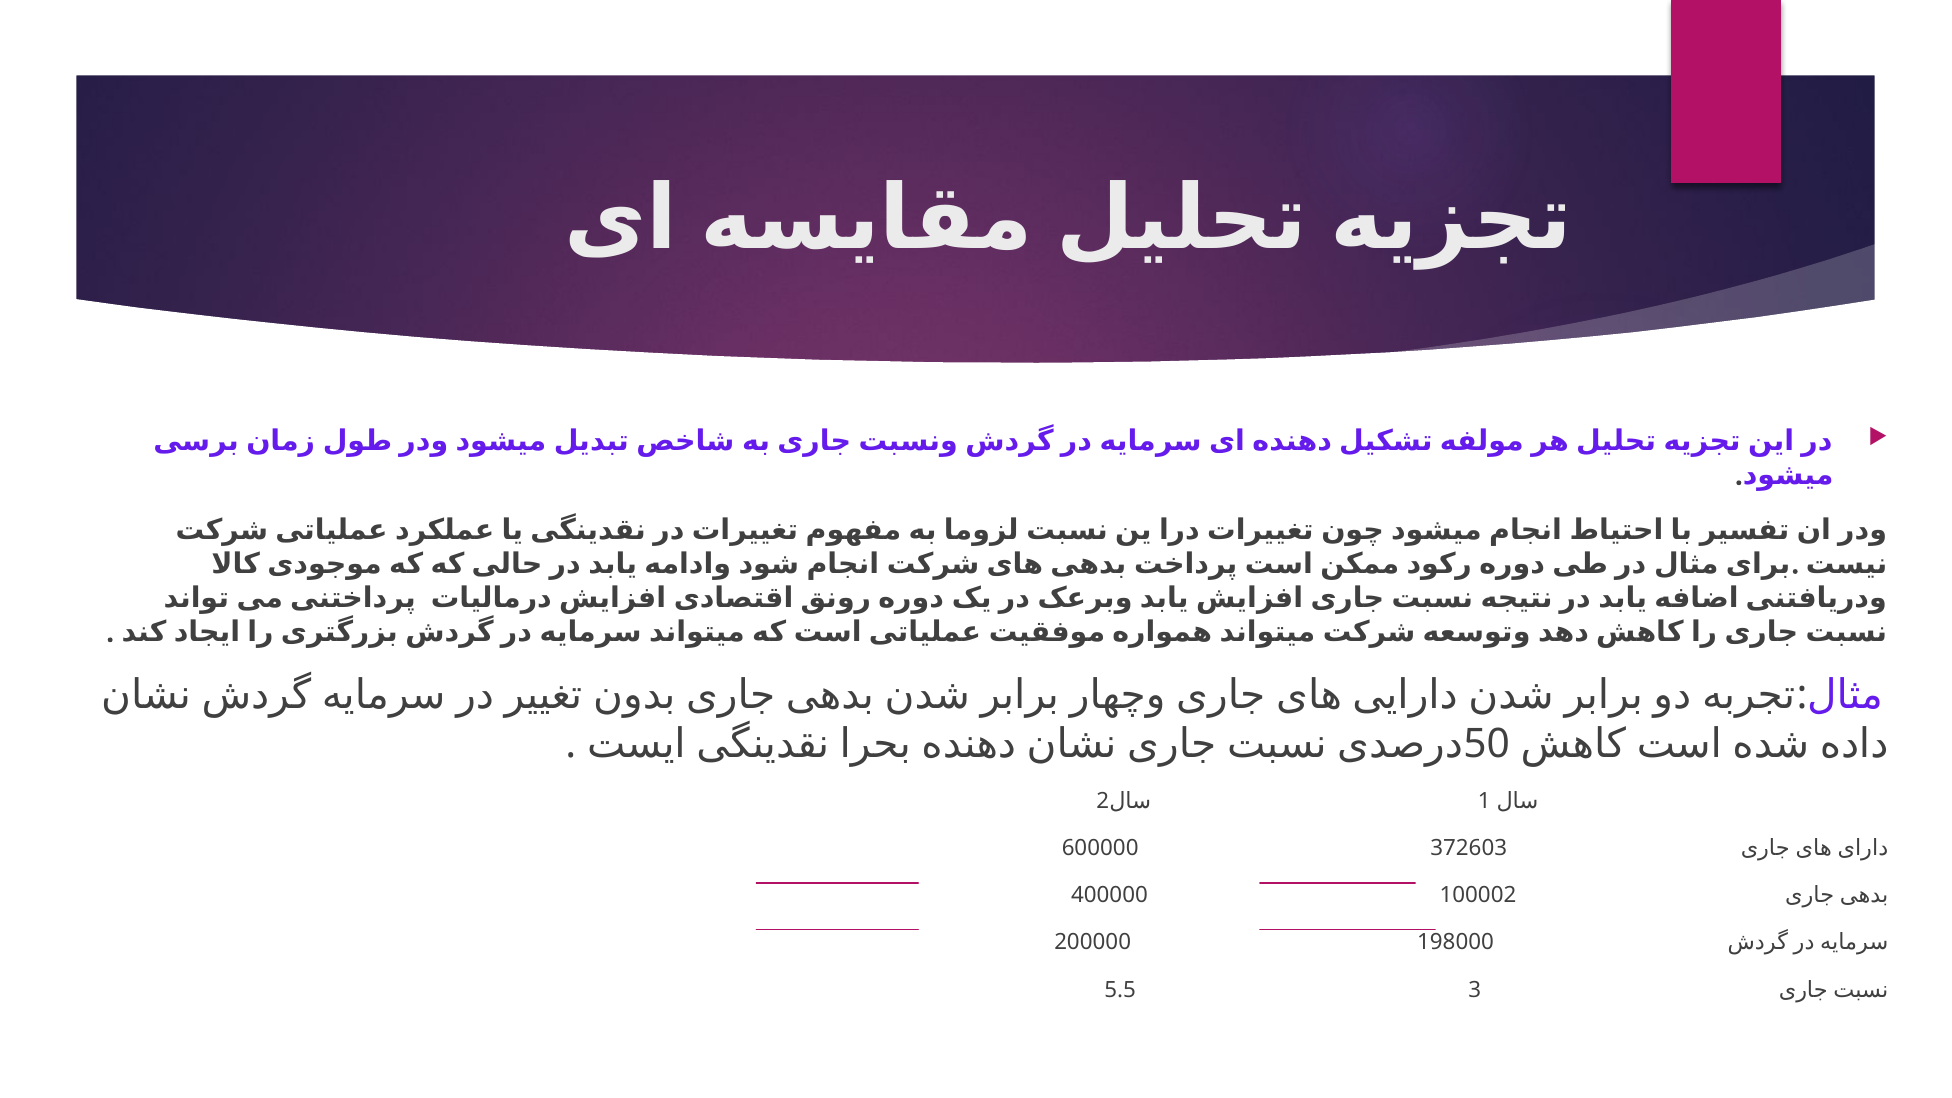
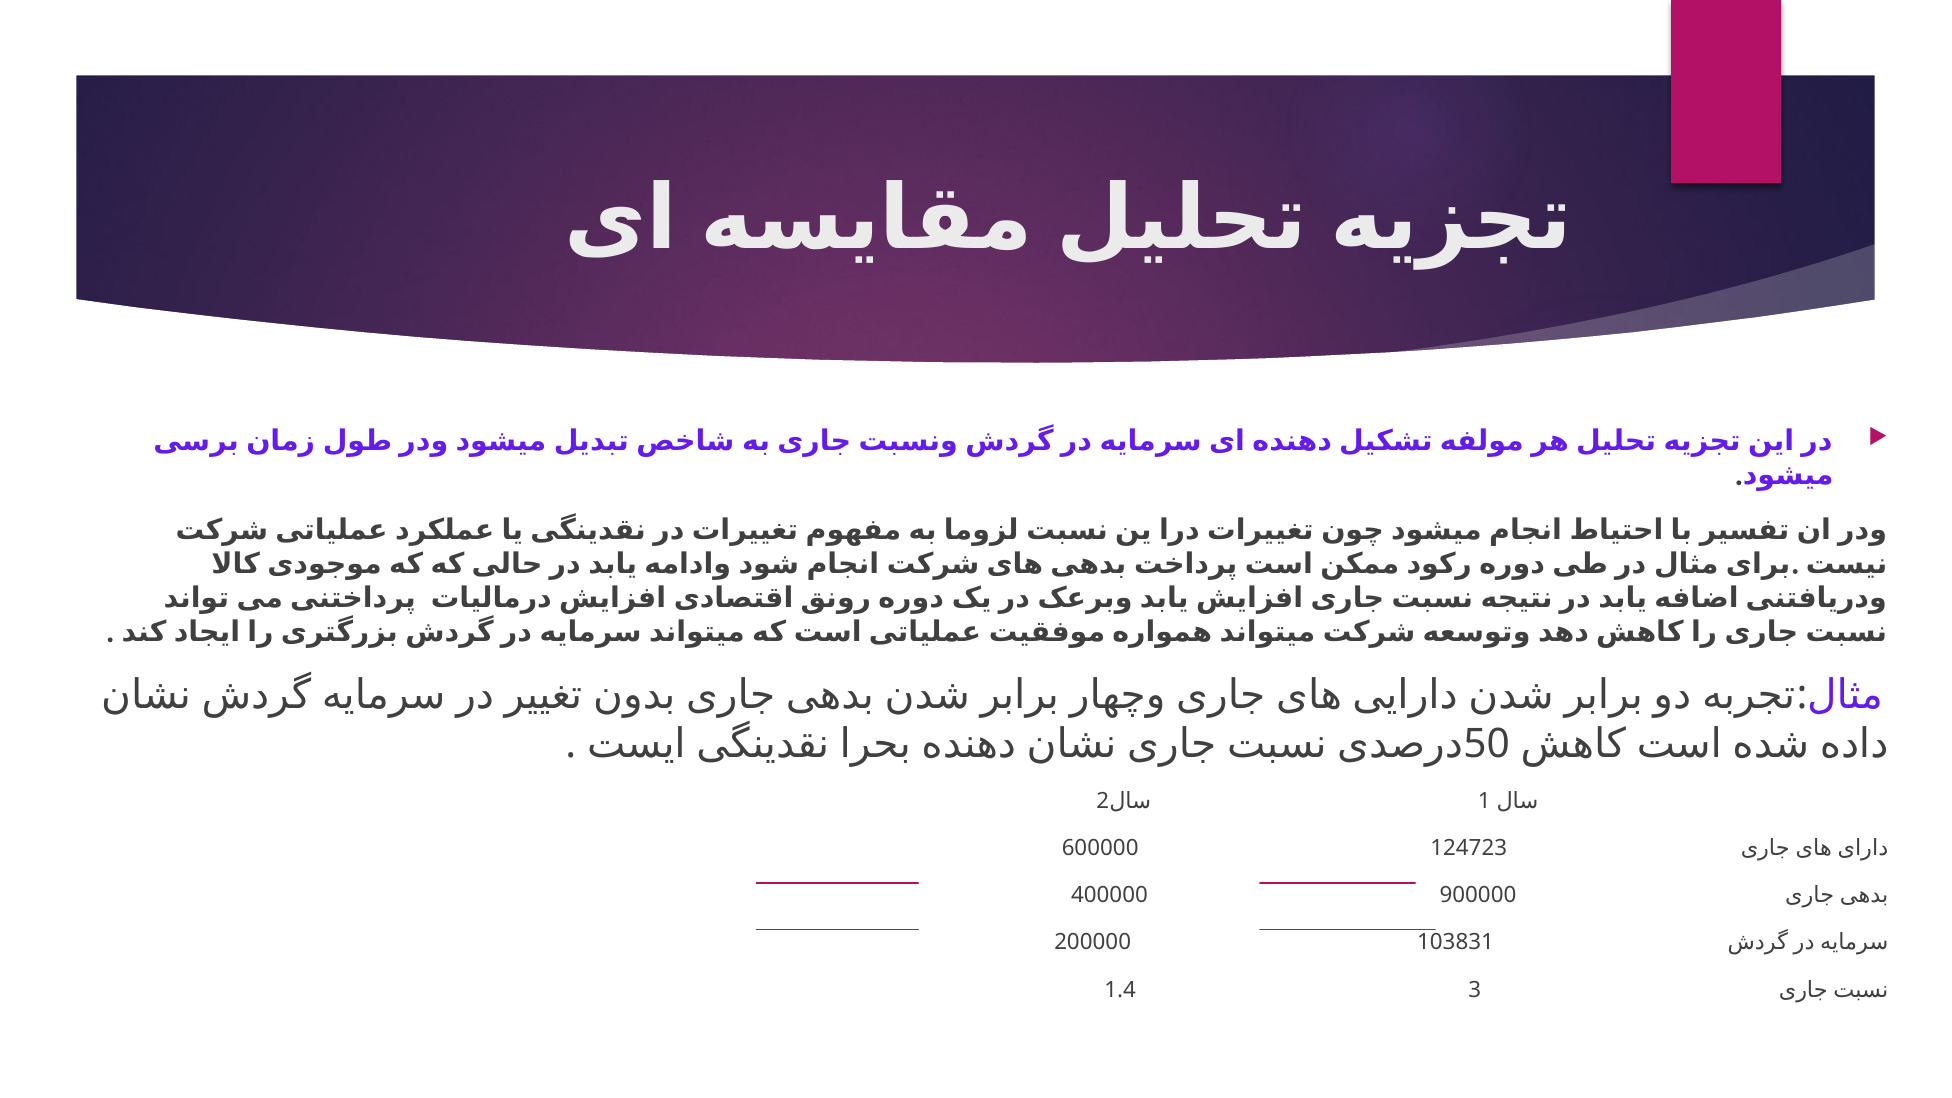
372603: 372603 -> 124723
100002: 100002 -> 900000
198000: 198000 -> 103831
5.5: 5.5 -> 1.4
